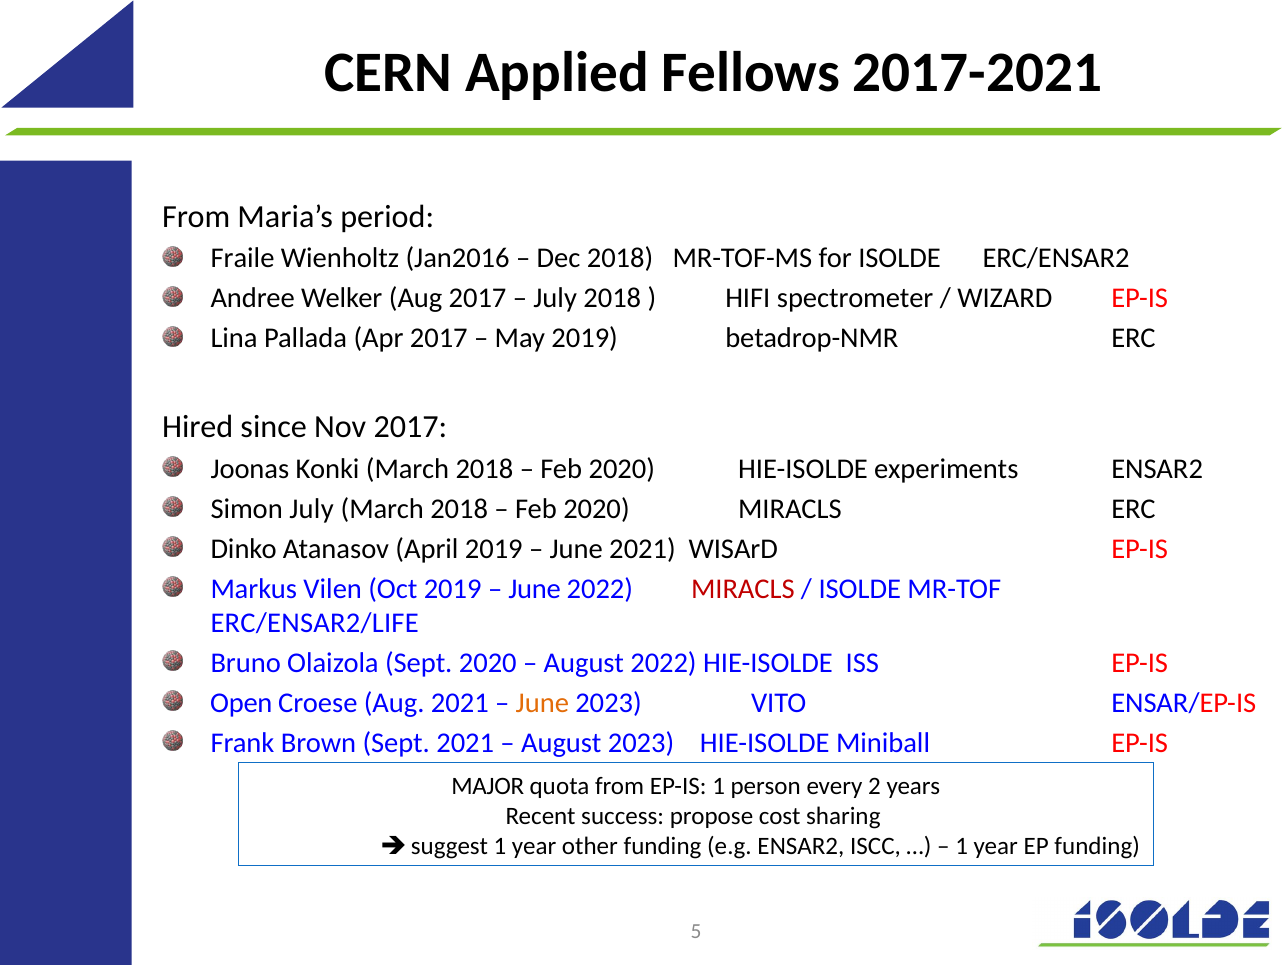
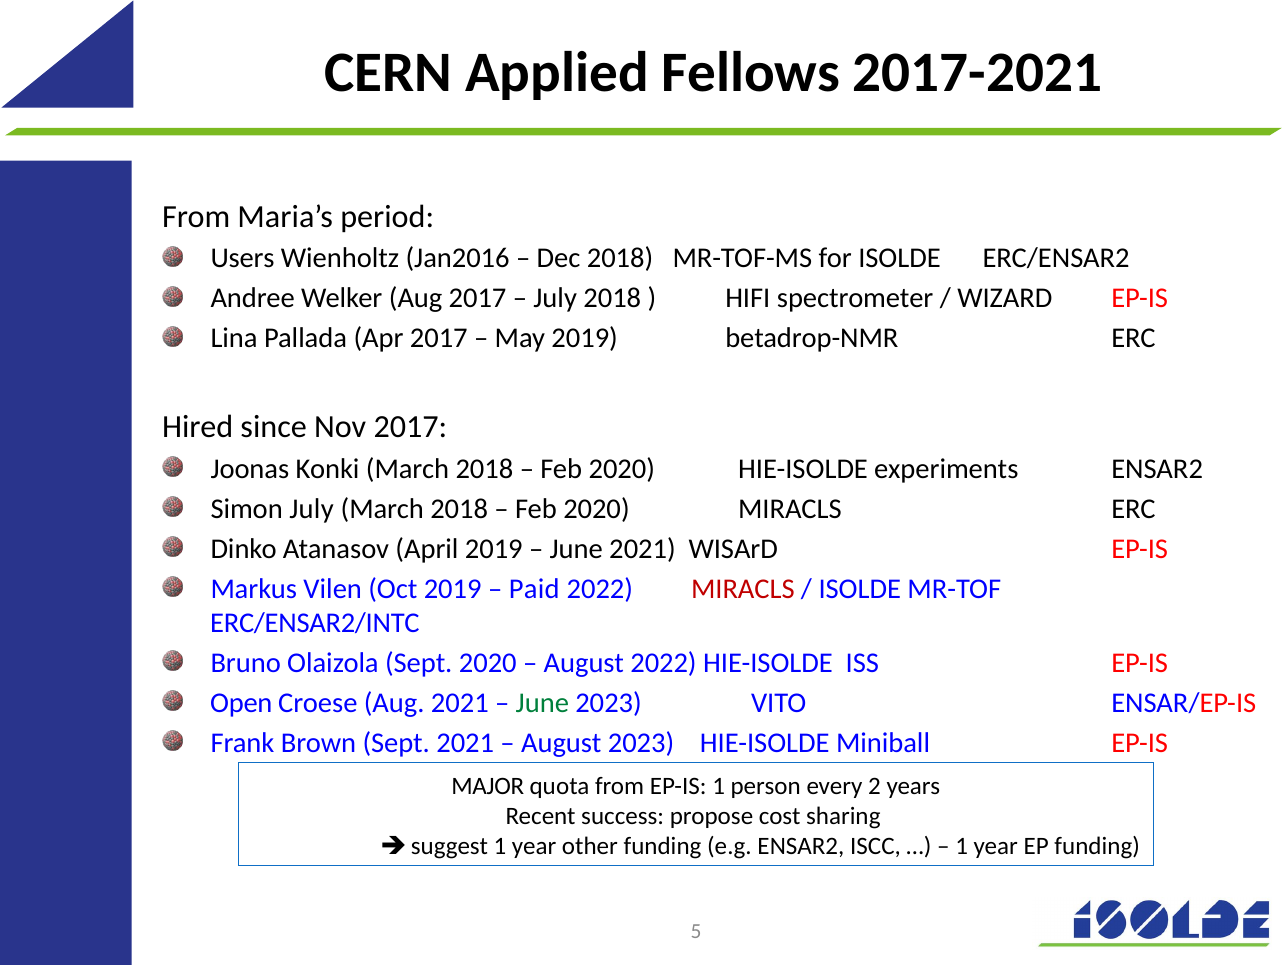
Fraile: Fraile -> Users
June at (535, 589): June -> Paid
ERC/ENSAR2/LIFE: ERC/ENSAR2/LIFE -> ERC/ENSAR2/INTC
June at (542, 703) colour: orange -> green
